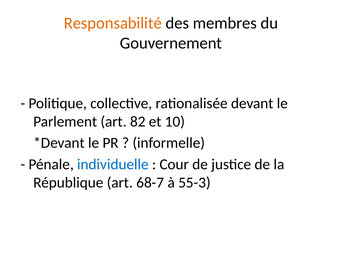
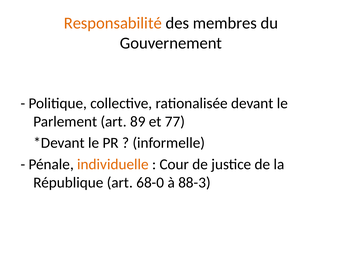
82: 82 -> 89
10: 10 -> 77
individuelle colour: blue -> orange
68-7: 68-7 -> 68-0
55-3: 55-3 -> 88-3
